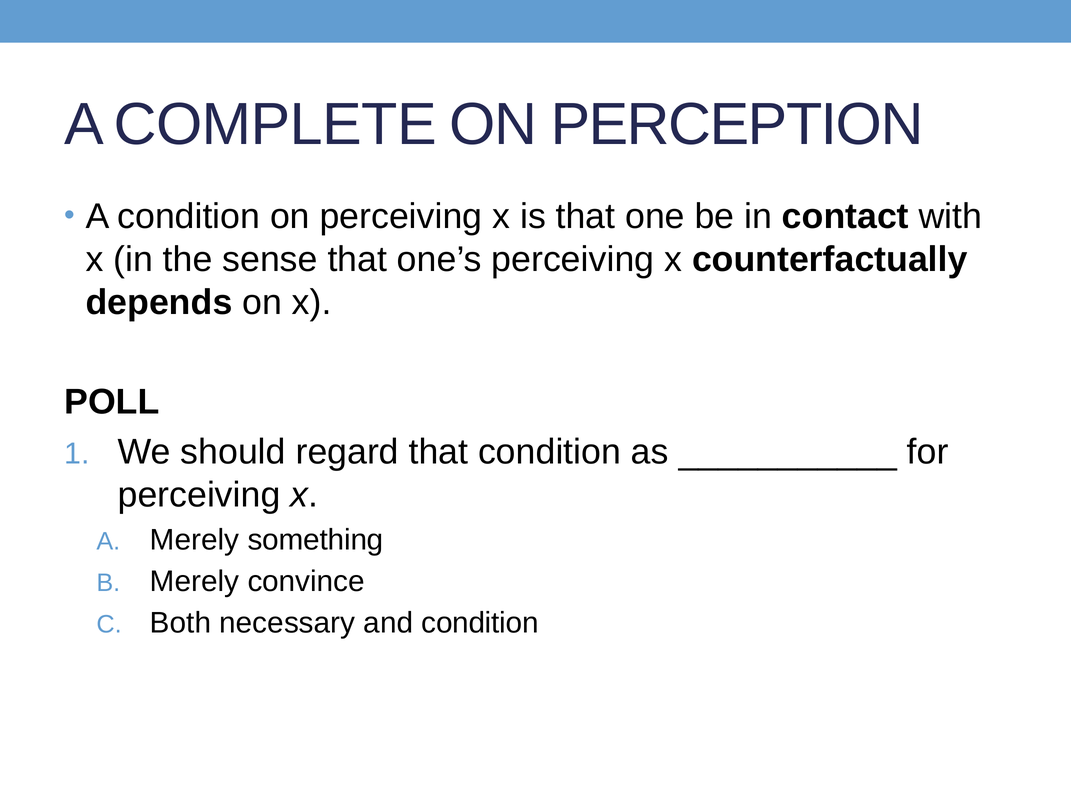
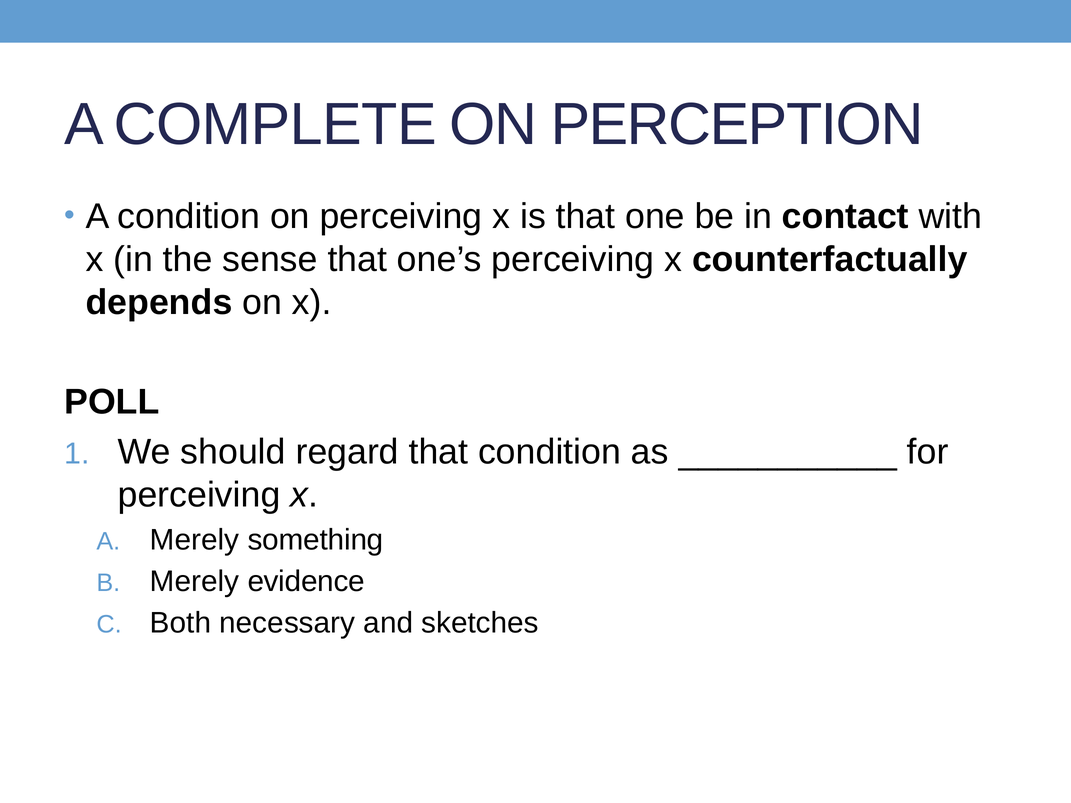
convince: convince -> evidence
and condition: condition -> sketches
